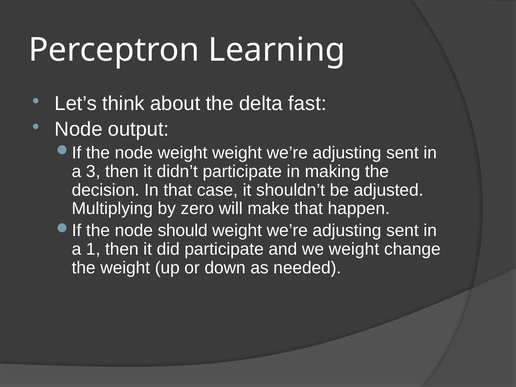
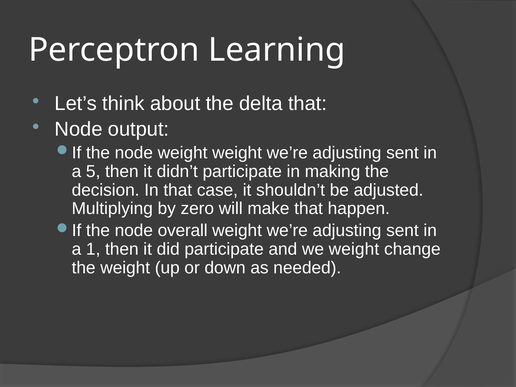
delta fast: fast -> that
3: 3 -> 5
should: should -> overall
